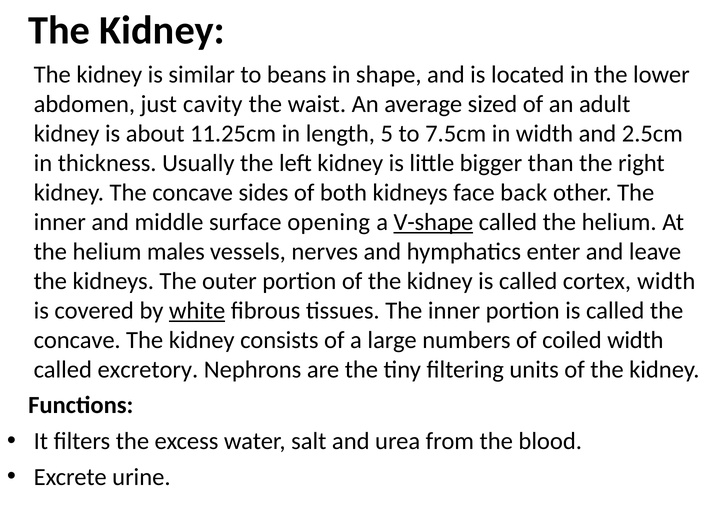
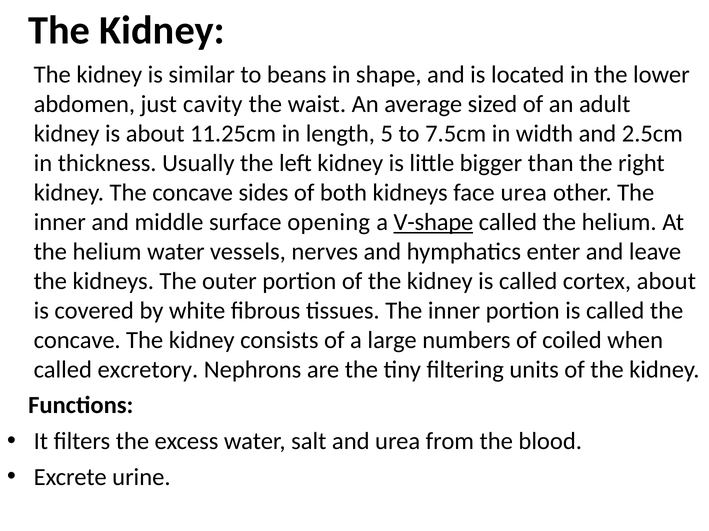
face back: back -> urea
helium males: males -> water
cortex width: width -> about
white underline: present -> none
coiled width: width -> when
